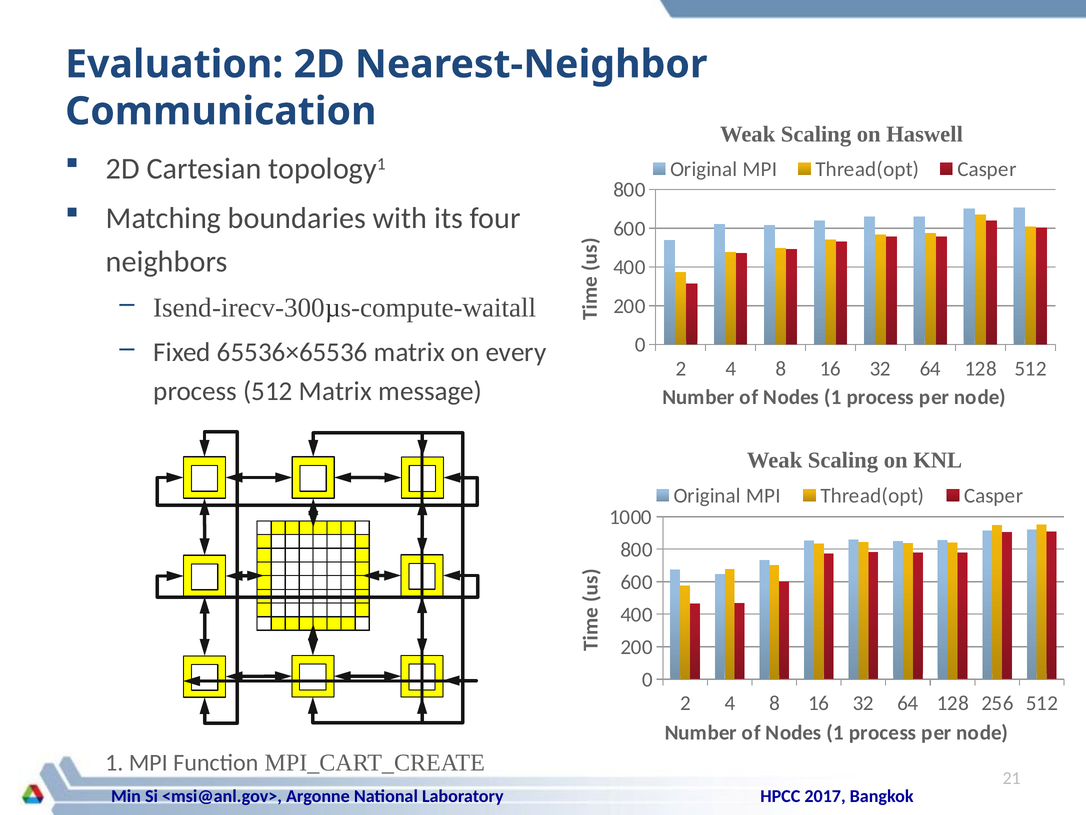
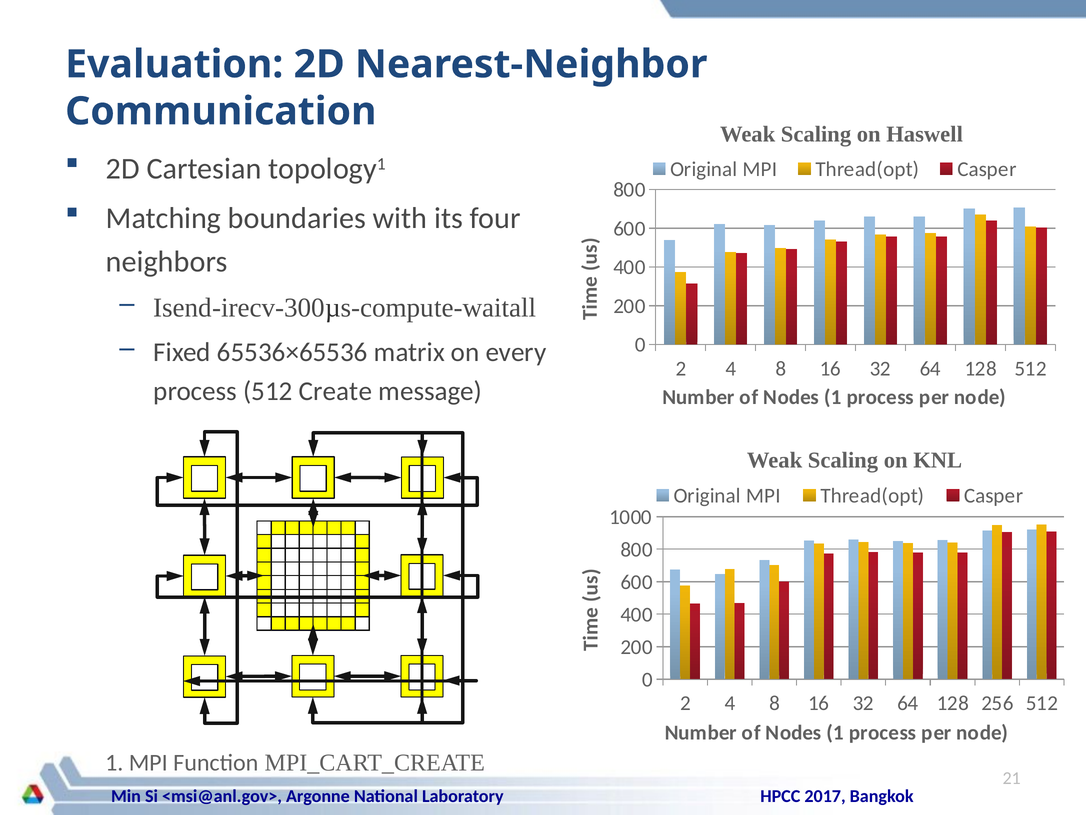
512 Matrix: Matrix -> Create
